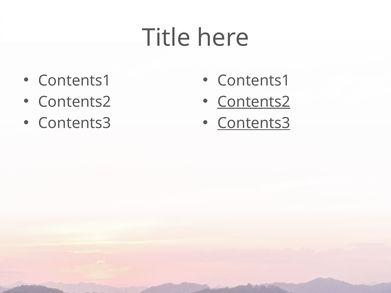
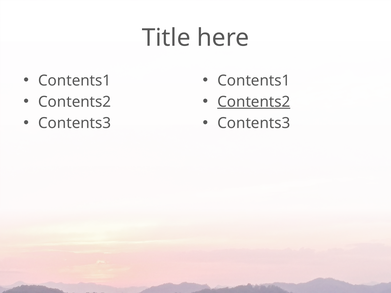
Contents3 at (254, 123) underline: present -> none
